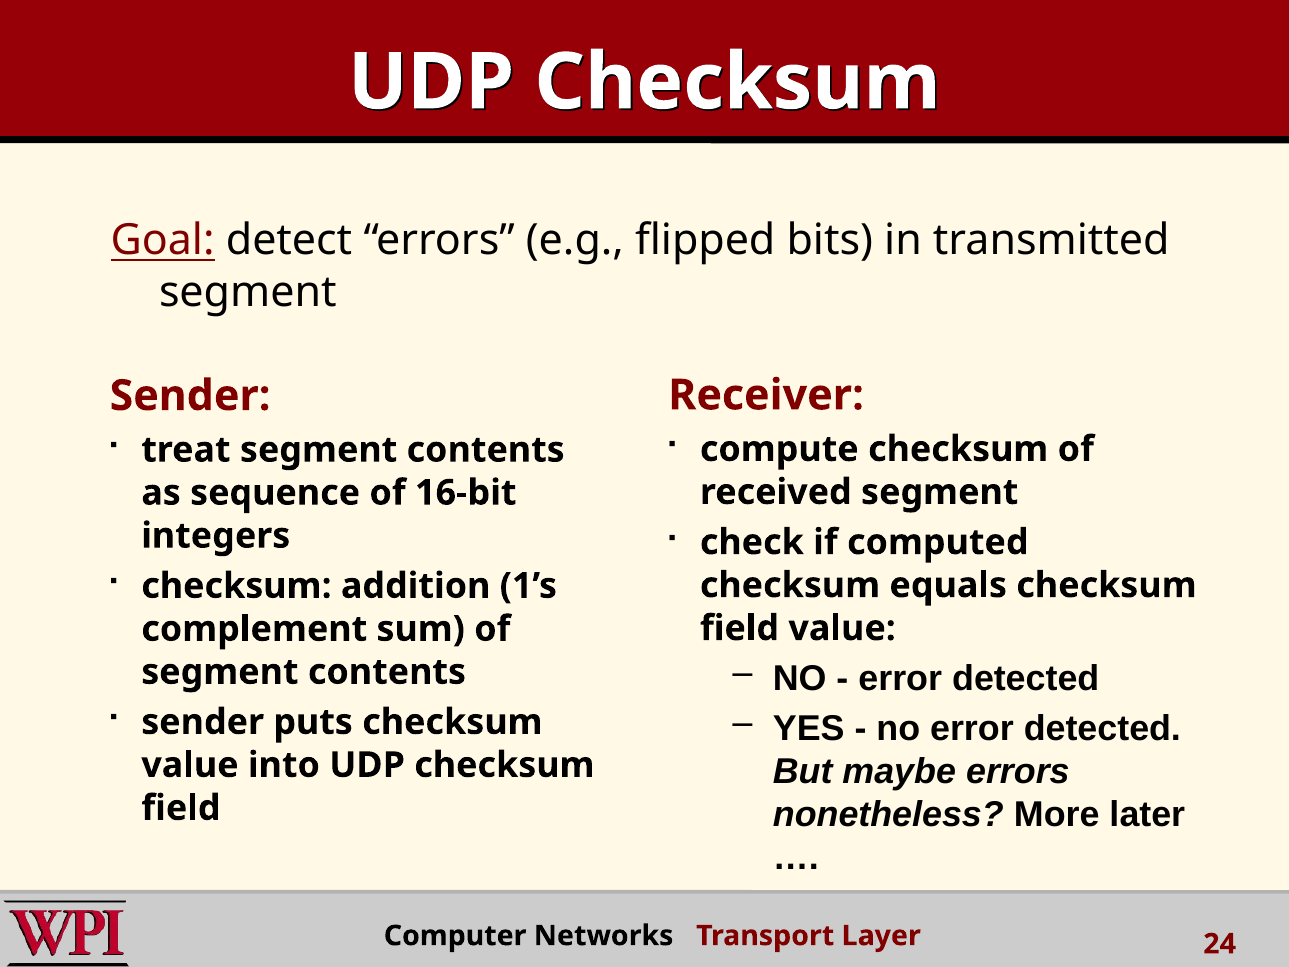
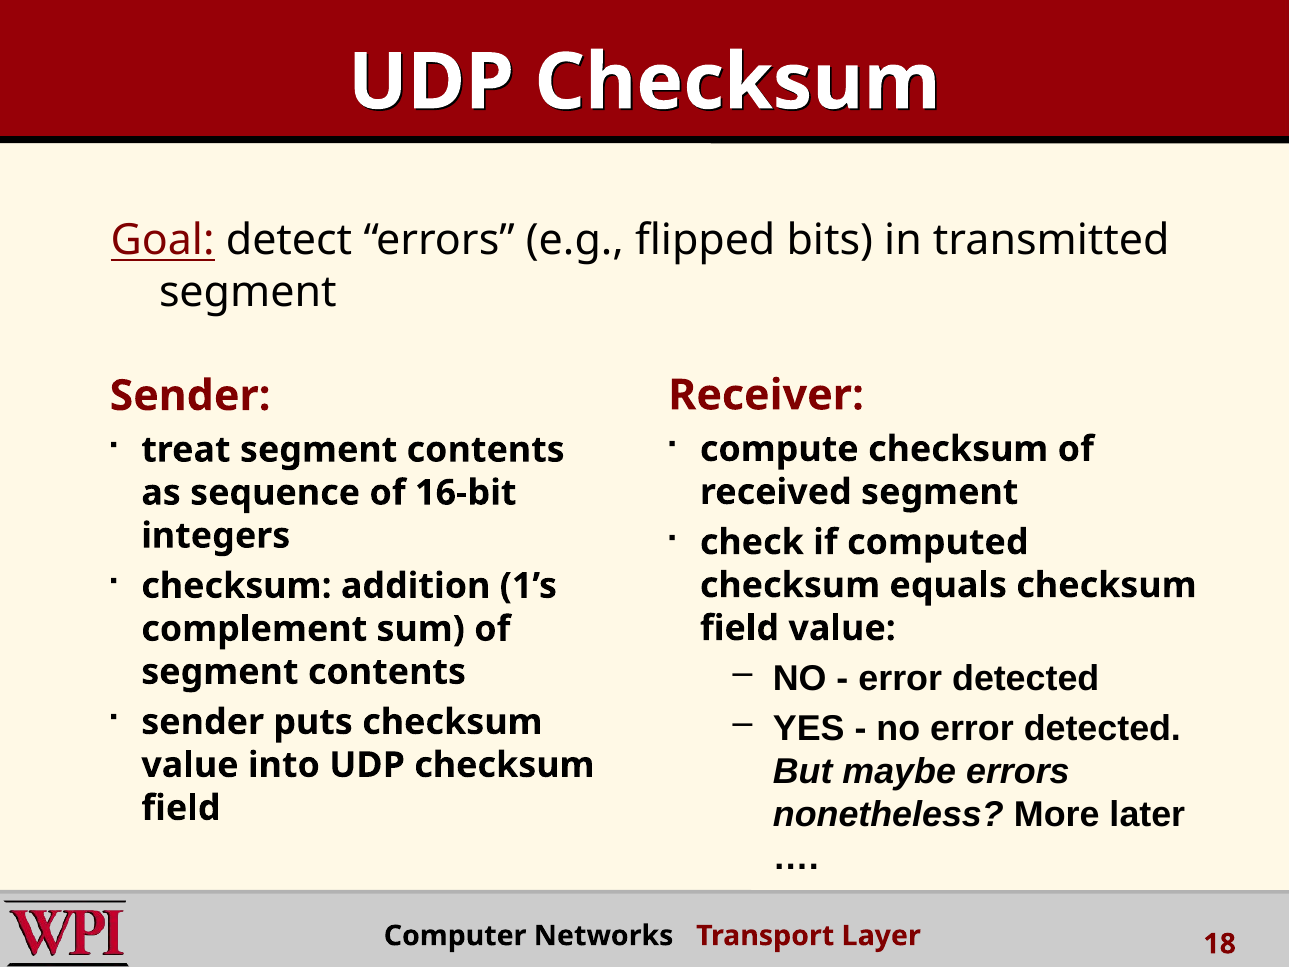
24: 24 -> 18
